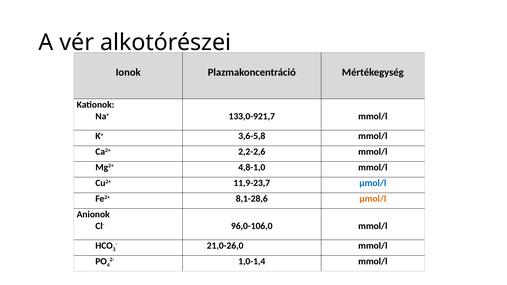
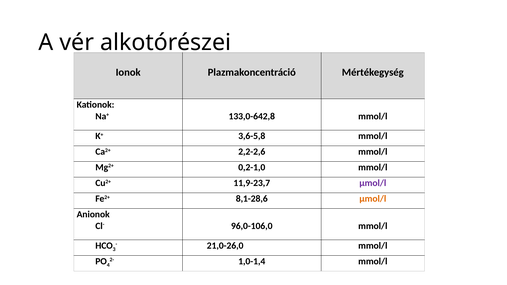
133,0-921,7: 133,0-921,7 -> 133,0-642,8
4,8-1,0: 4,8-1,0 -> 0,2-1,0
µmol/l at (373, 183) colour: blue -> purple
